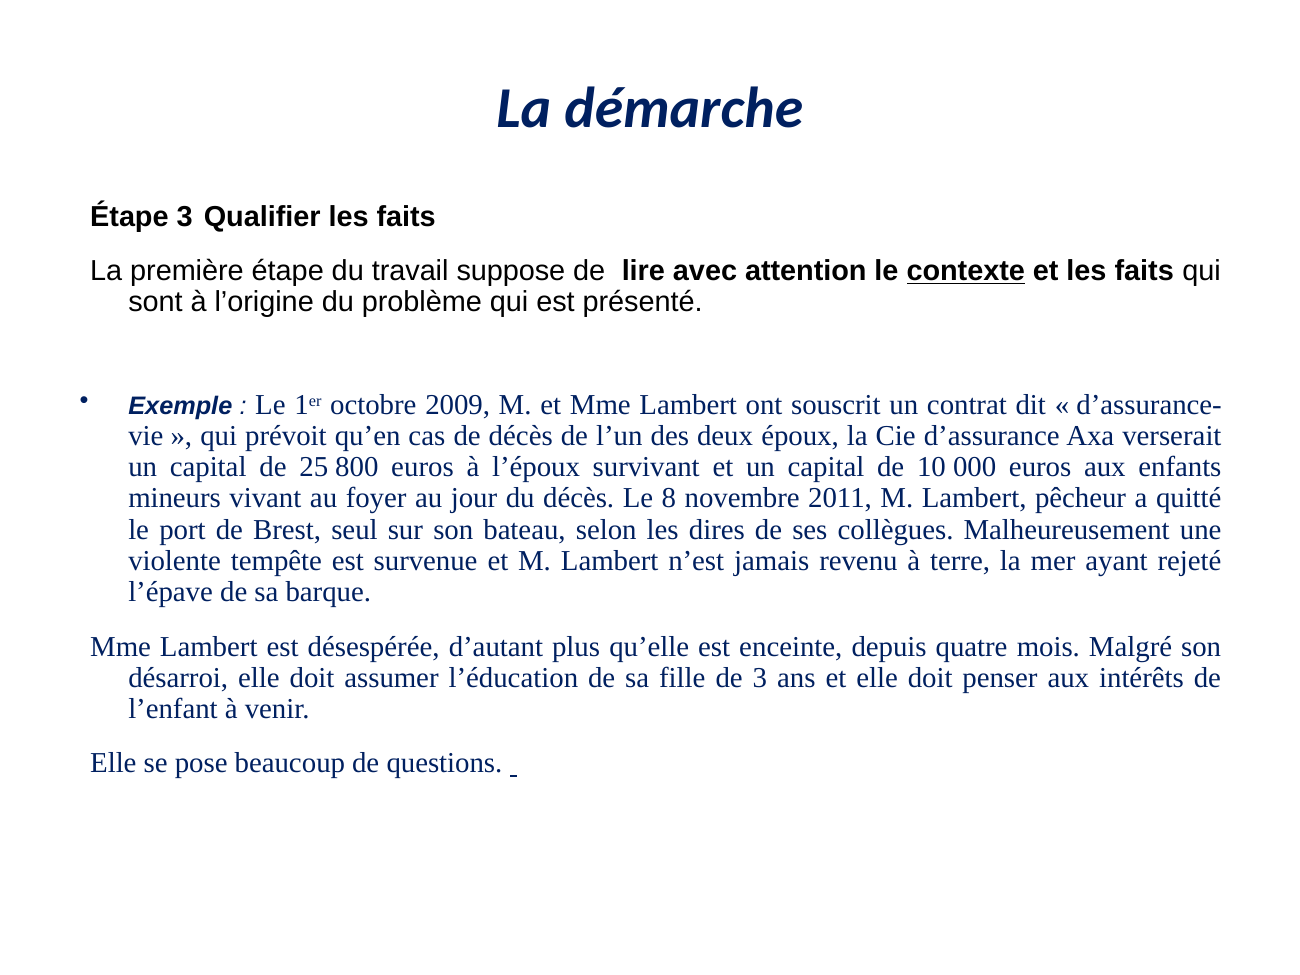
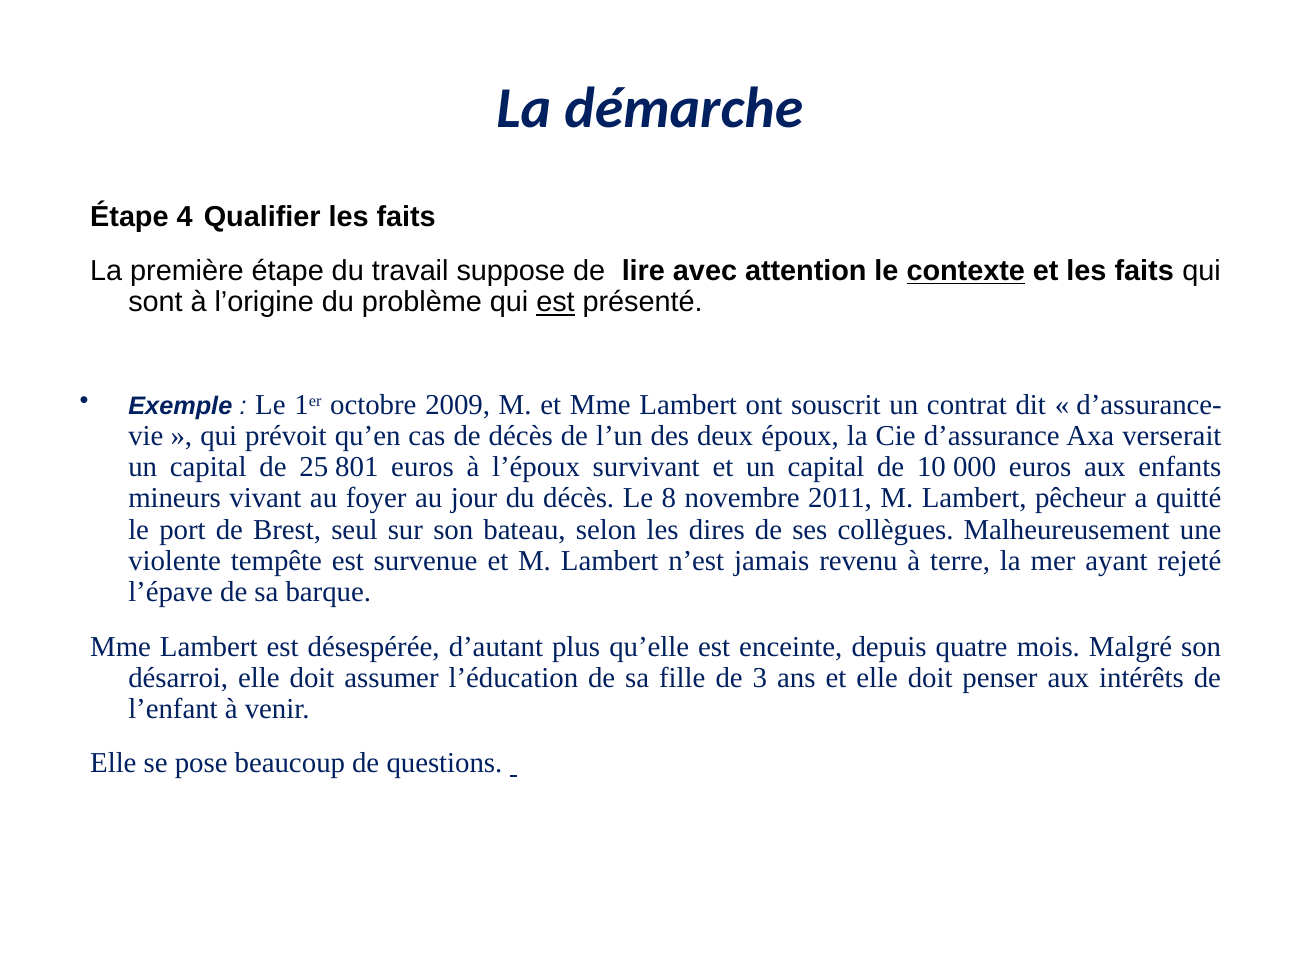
Étape 3: 3 -> 4
est at (555, 302) underline: none -> present
800: 800 -> 801
